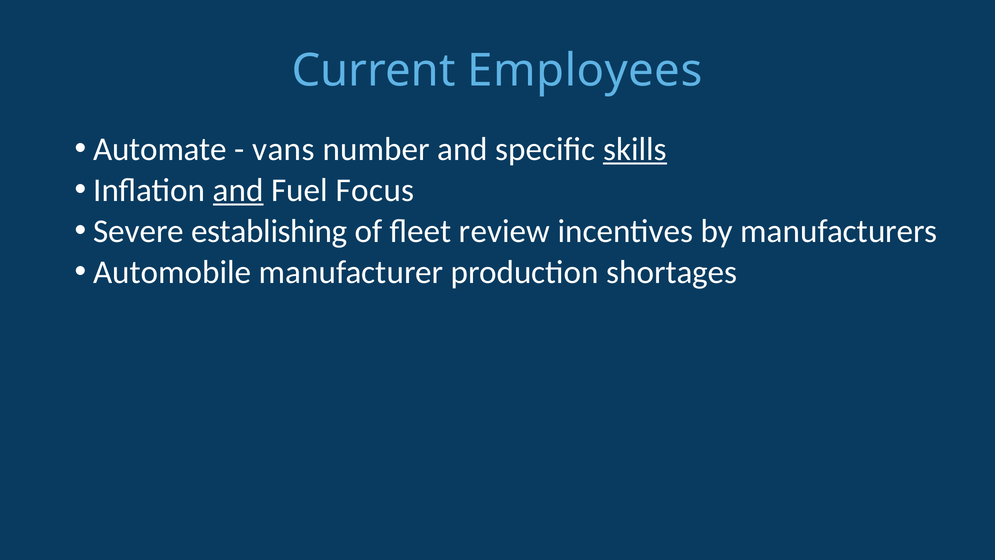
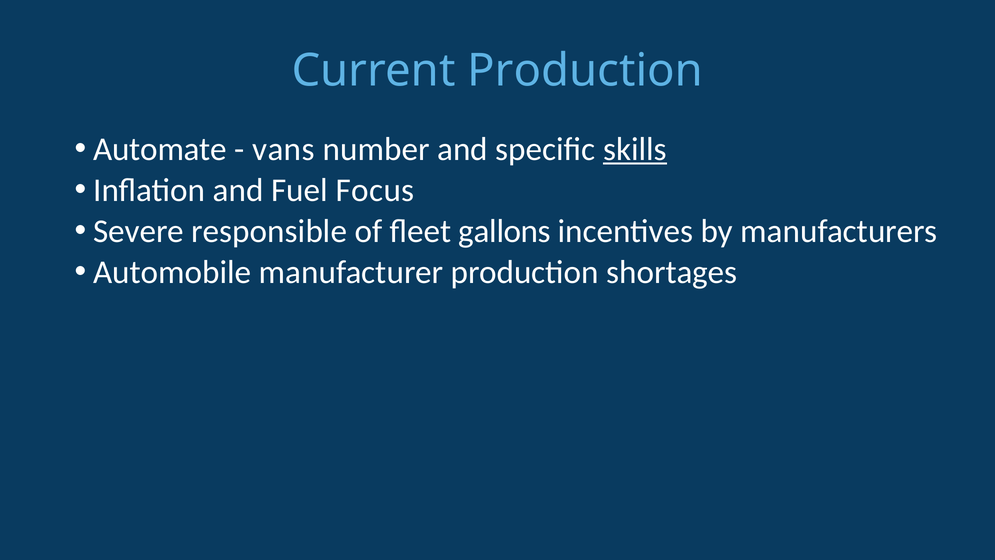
Current Employees: Employees -> Production
and at (238, 190) underline: present -> none
establishing: establishing -> responsible
review: review -> gallons
